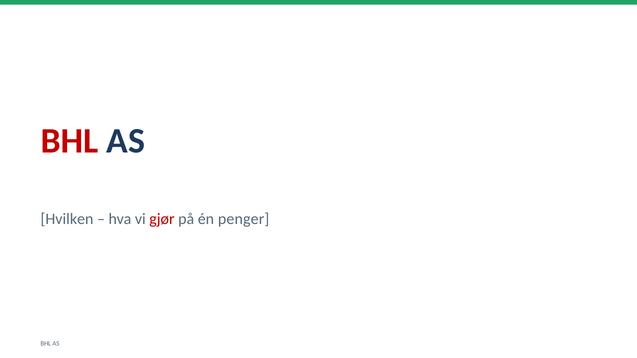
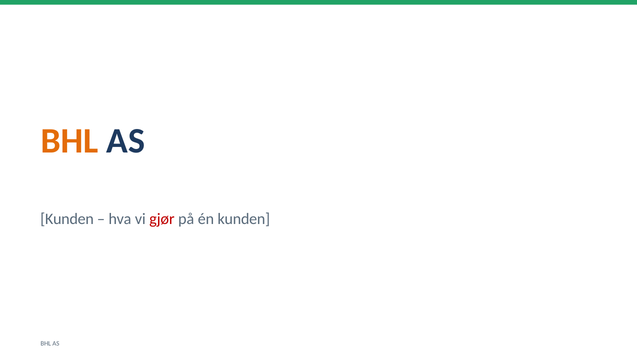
BHL at (69, 141) colour: red -> orange
Hvilken at (67, 219): Hvilken -> Kunden
én penger: penger -> kunden
